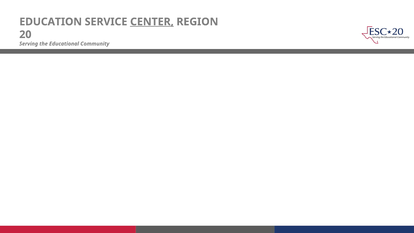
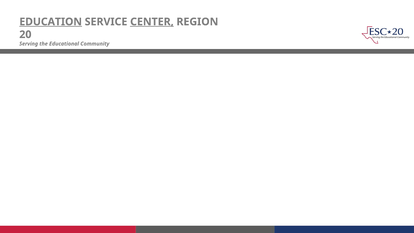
EDUCATION underline: none -> present
